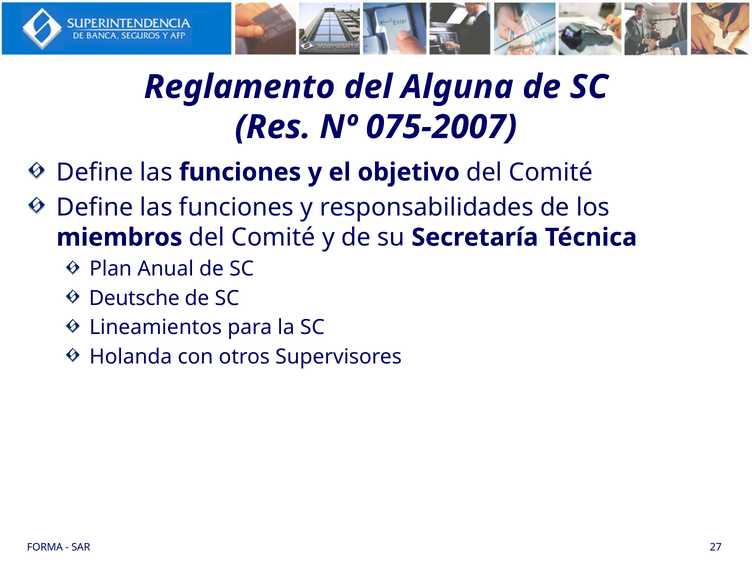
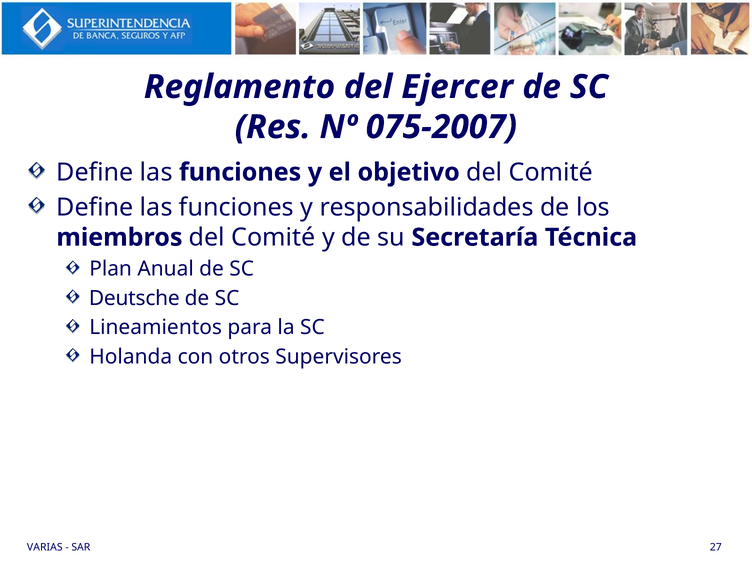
Alguna: Alguna -> Ejercer
FORMA: FORMA -> VARIAS
